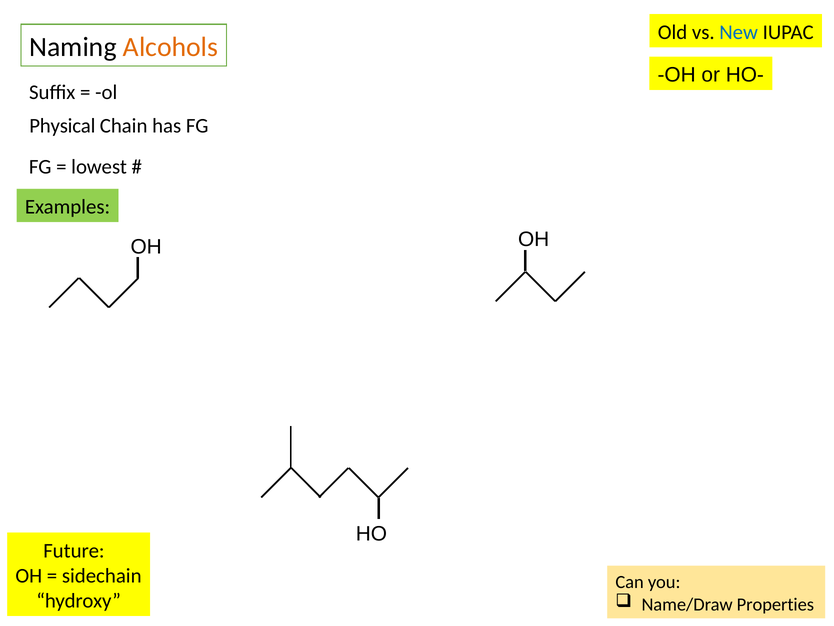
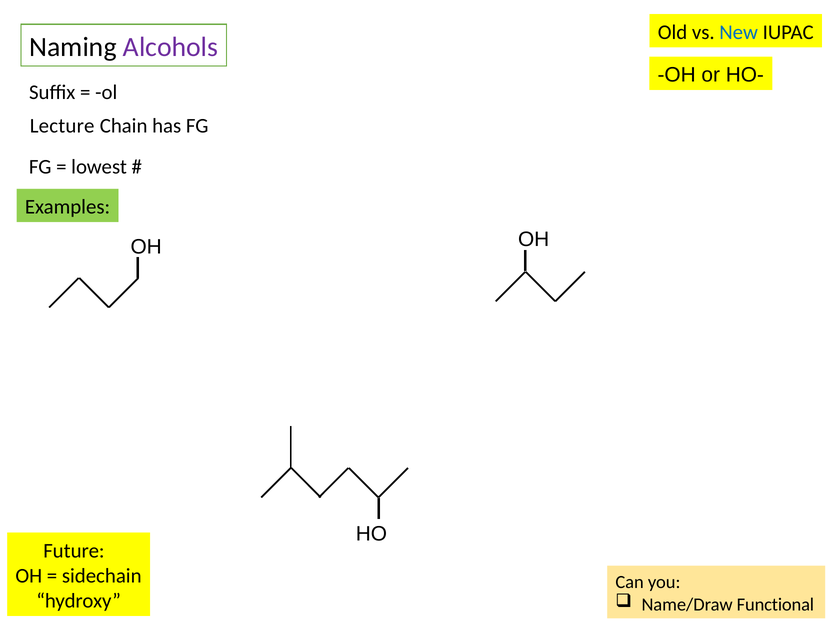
Alcohols colour: orange -> purple
Physical: Physical -> Lecture
Properties: Properties -> Functional
